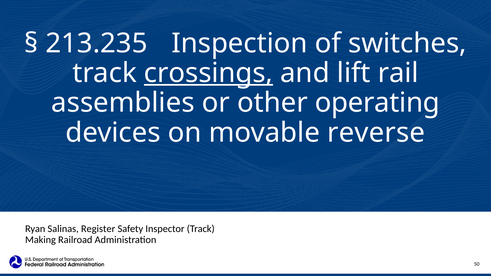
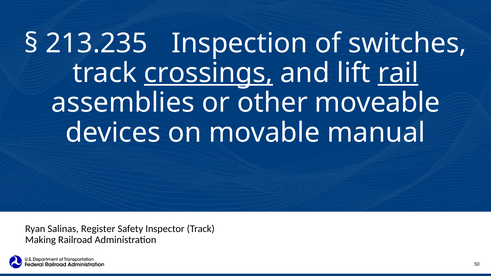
rail underline: none -> present
operating: operating -> moveable
reverse: reverse -> manual
